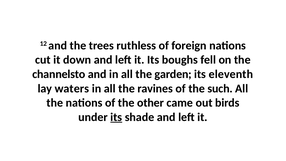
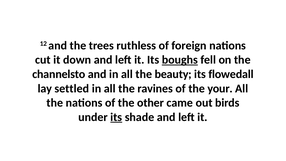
boughs underline: none -> present
garden: garden -> beauty
eleventh: eleventh -> flowedall
waters: waters -> settled
such: such -> your
